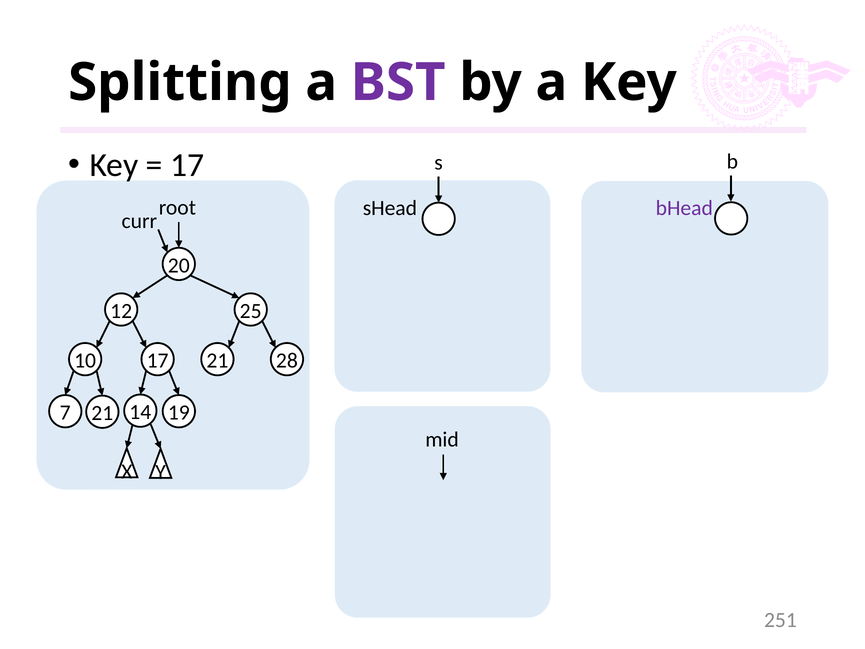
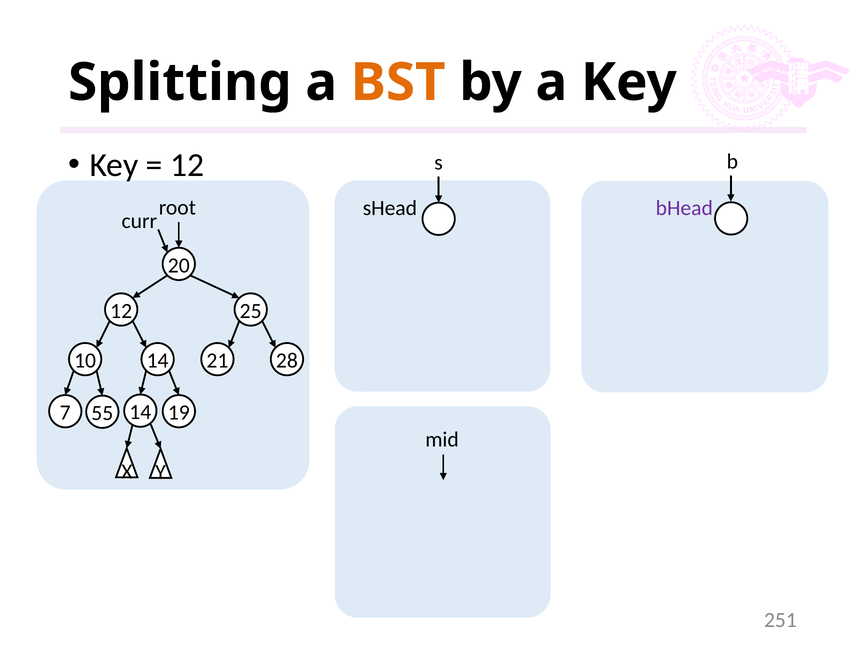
BST colour: purple -> orange
17 at (187, 165): 17 -> 12
10 17: 17 -> 14
7 21: 21 -> 55
